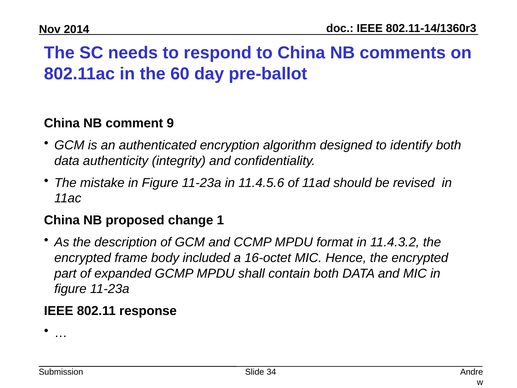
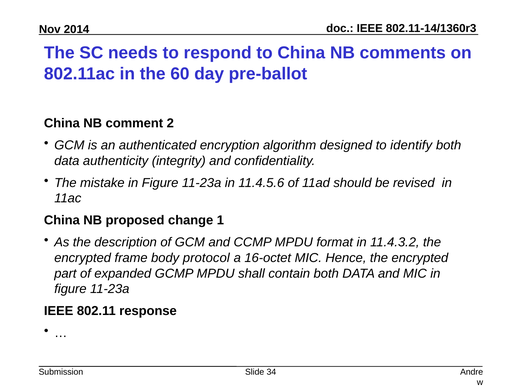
9: 9 -> 2
included: included -> protocol
